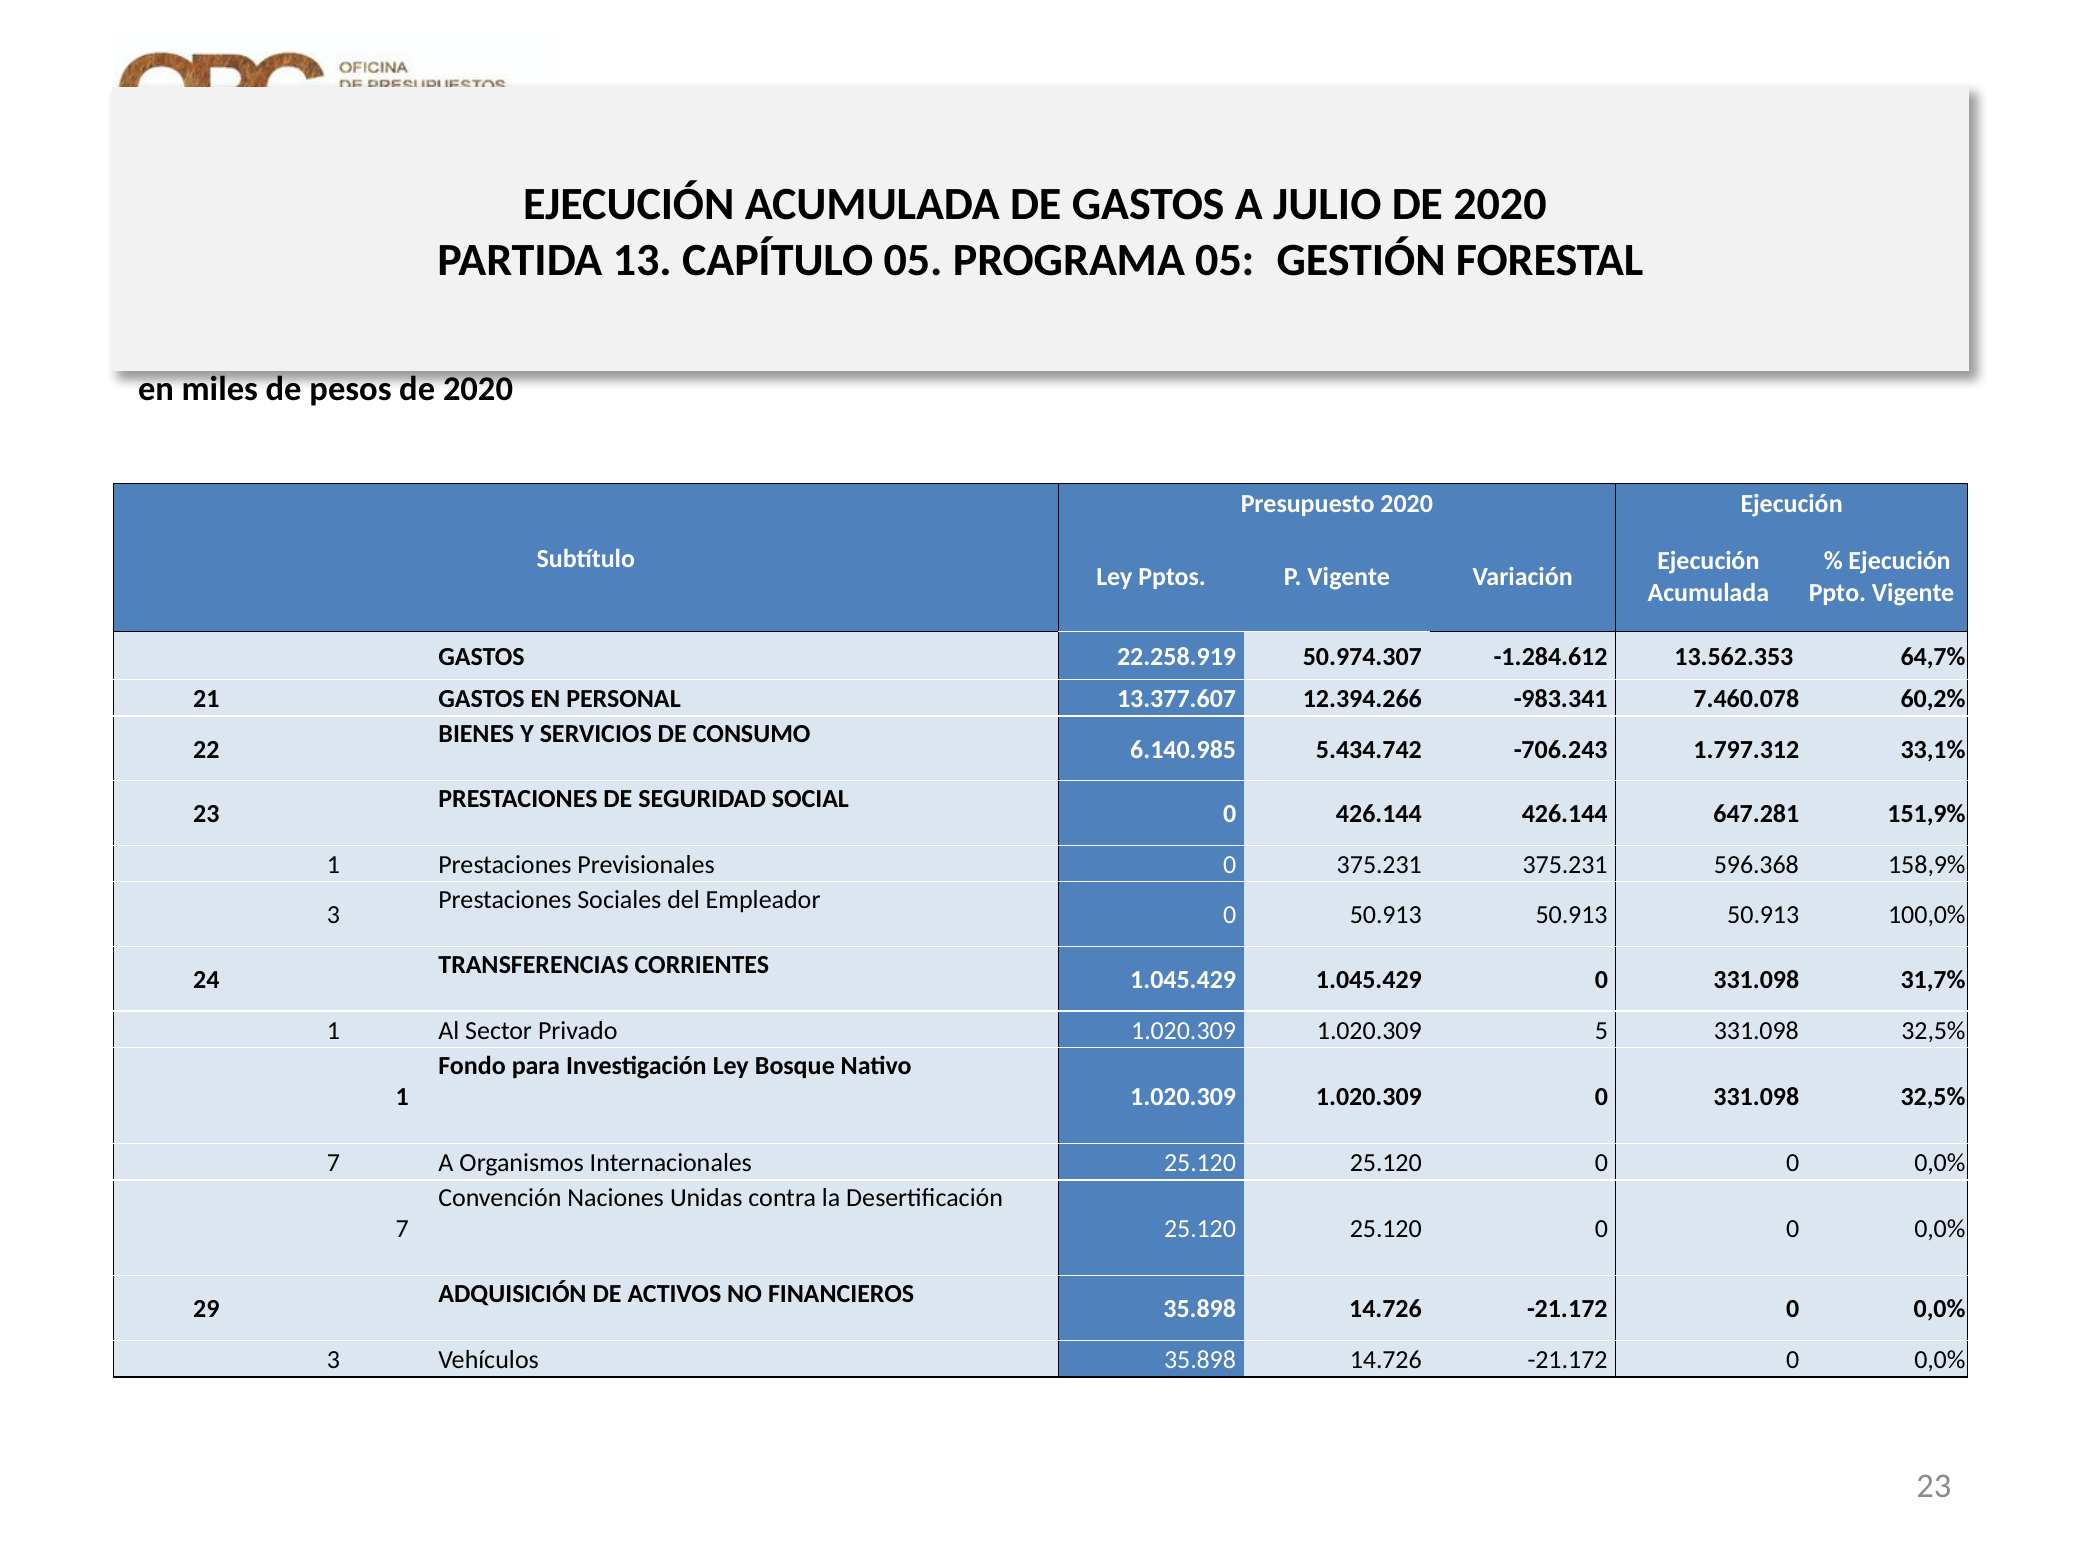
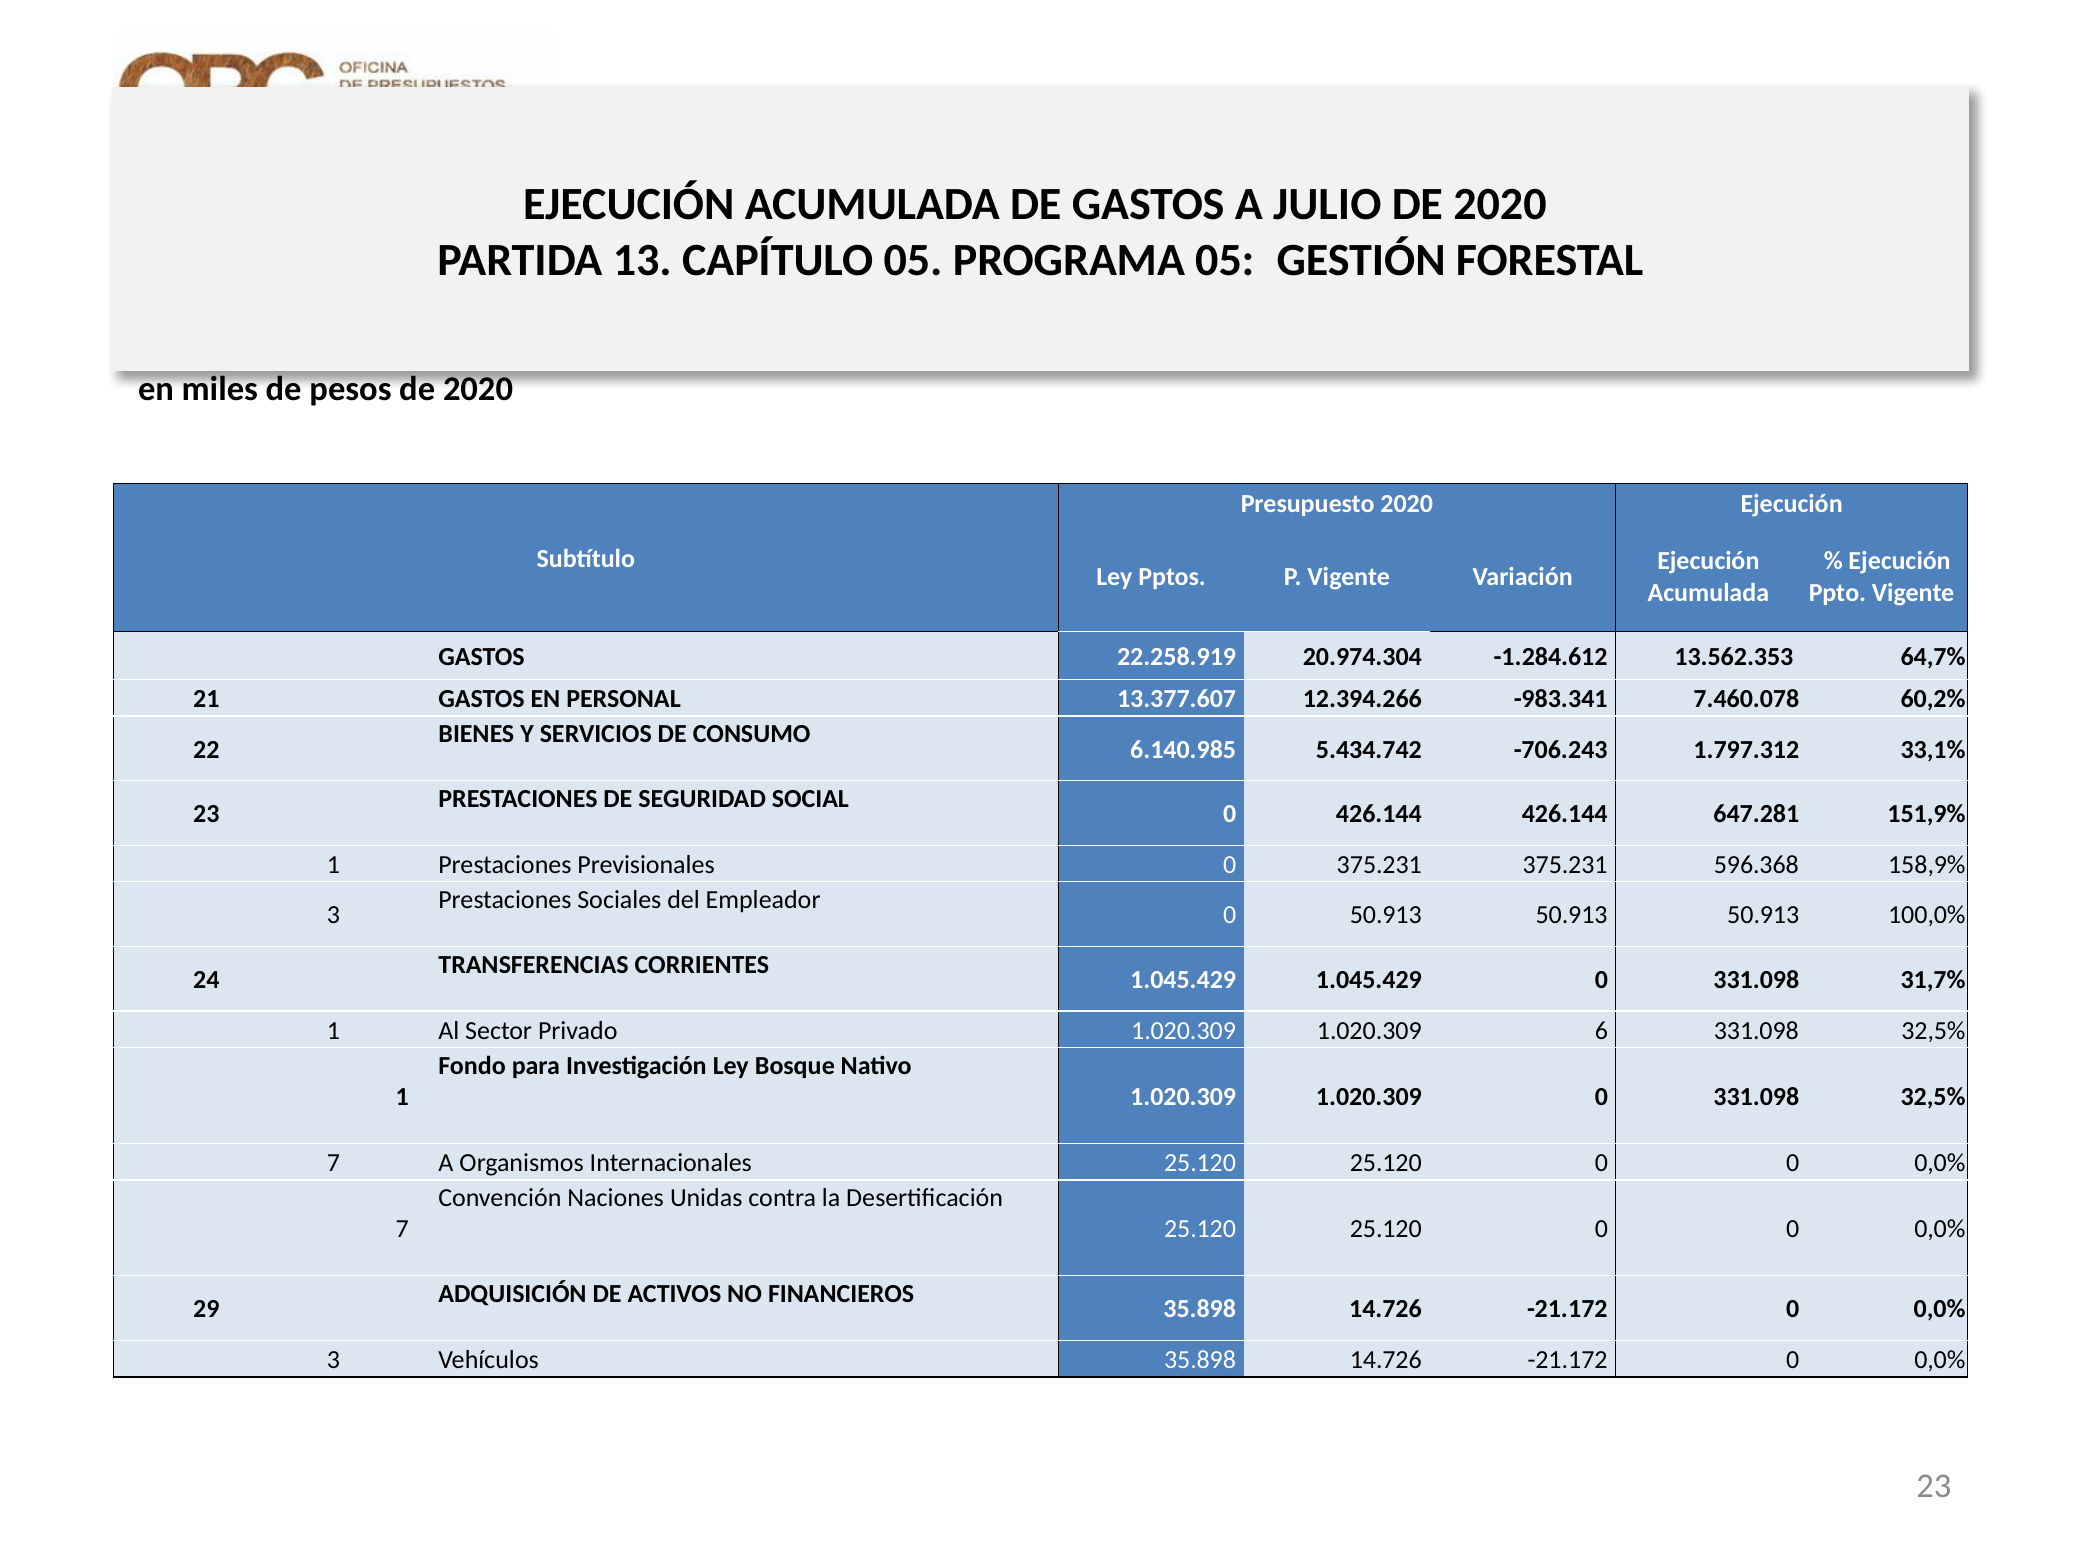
50.974.307: 50.974.307 -> 20.974.304
5: 5 -> 6
